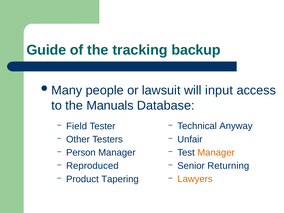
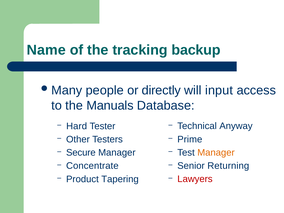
Guide: Guide -> Name
lawsuit: lawsuit -> directly
Field: Field -> Hard
Unfair: Unfair -> Prime
Person: Person -> Secure
Reproduced: Reproduced -> Concentrate
Lawyers colour: orange -> red
